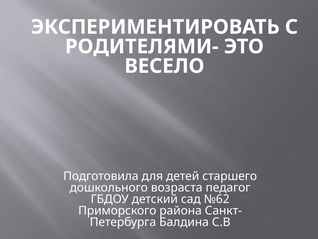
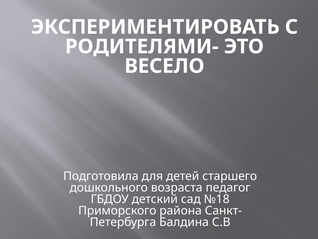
№62: №62 -> №18
